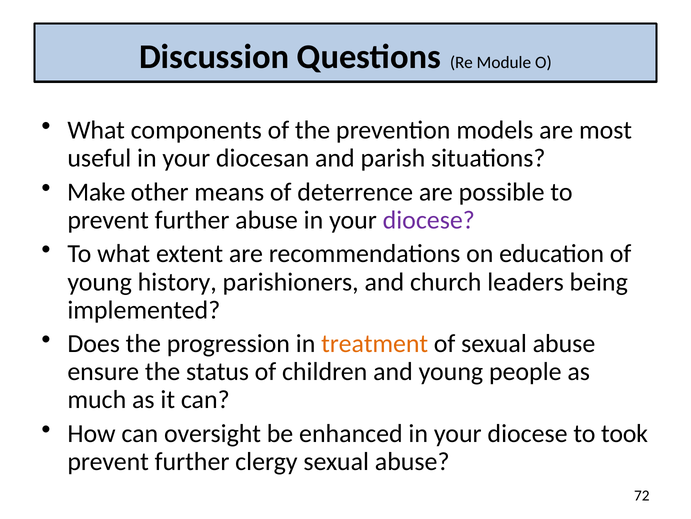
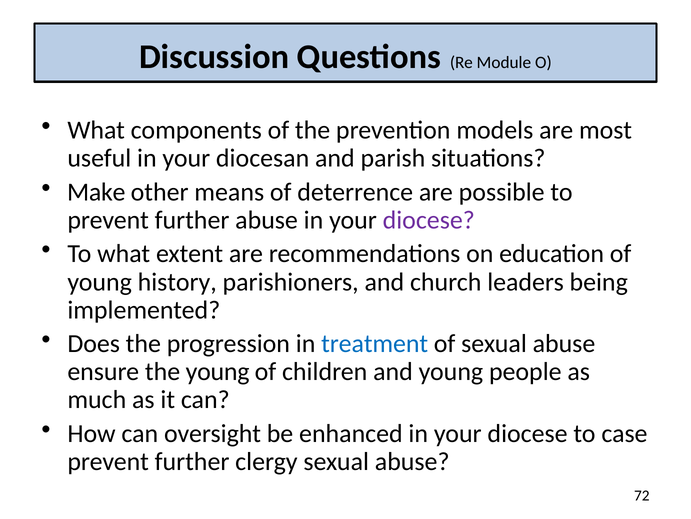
treatment colour: orange -> blue
the status: status -> young
took: took -> case
